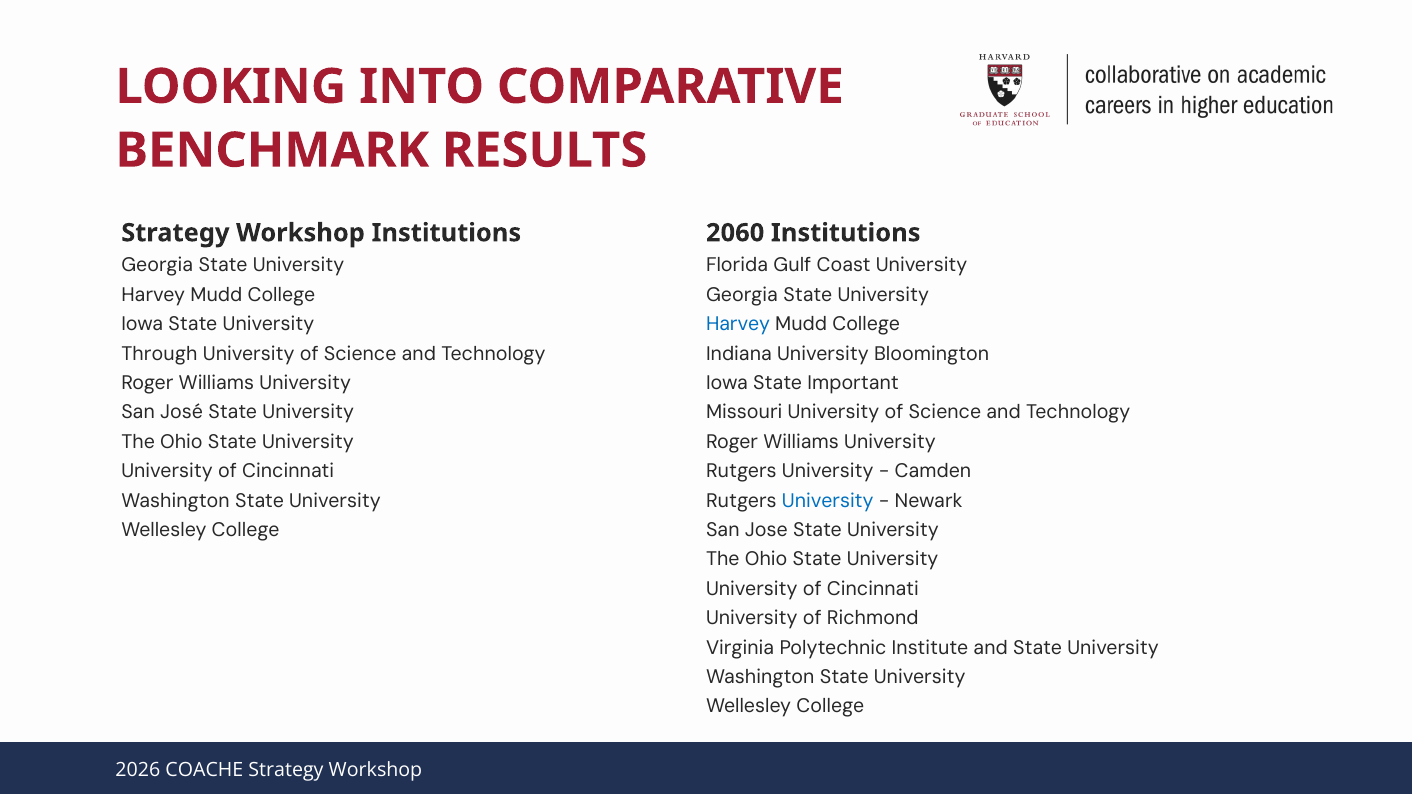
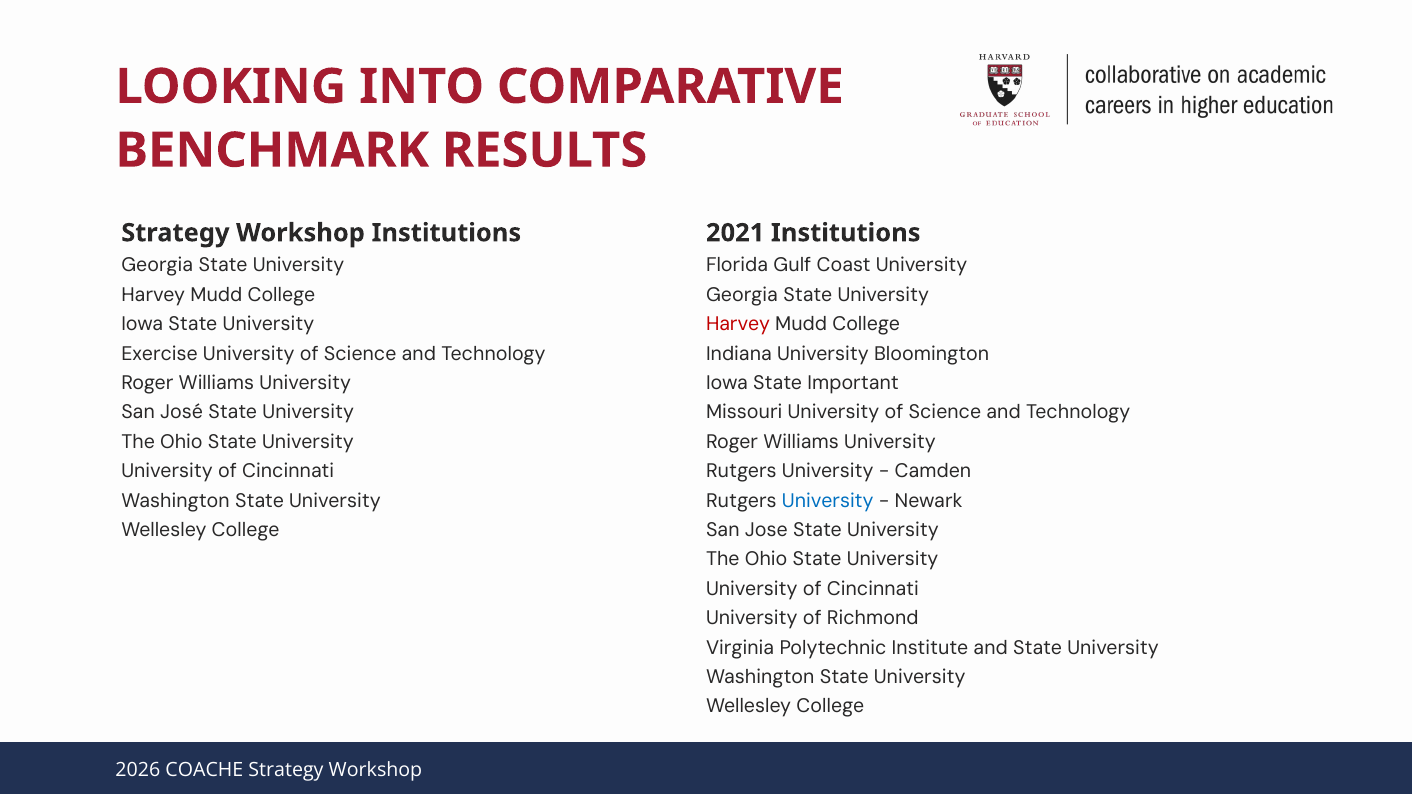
2060: 2060 -> 2021
Harvey at (738, 324) colour: blue -> red
Through: Through -> Exercise
